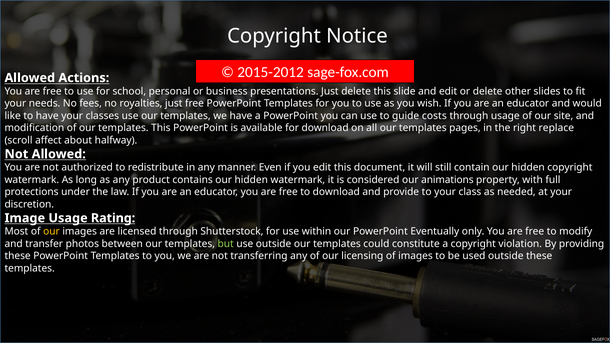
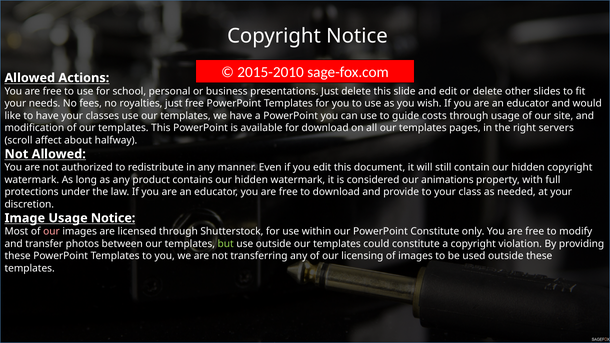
2015-2012: 2015-2012 -> 2015-2010
replace: replace -> servers
Usage Rating: Rating -> Notice
our at (51, 232) colour: yellow -> pink
PowerPoint Eventually: Eventually -> Constitute
